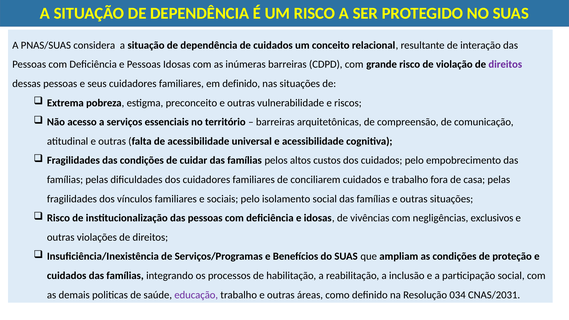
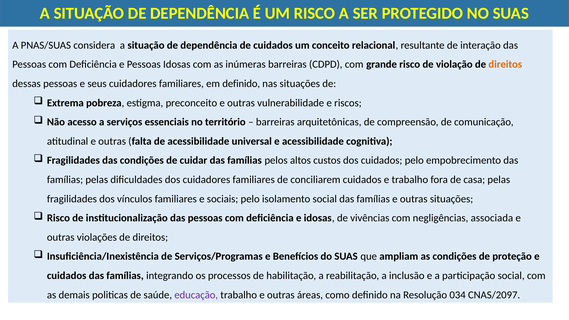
direitos at (505, 64) colour: purple -> orange
exclusivos: exclusivos -> associada
CNAS/2031: CNAS/2031 -> CNAS/2097
